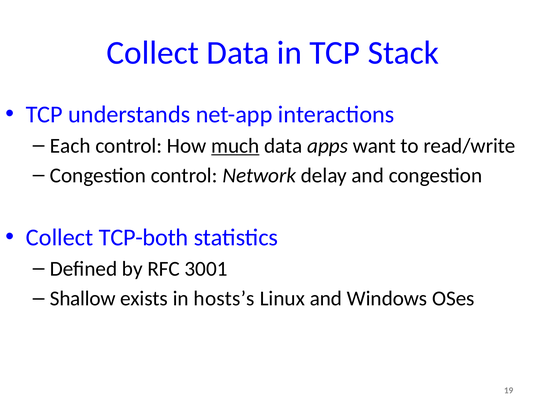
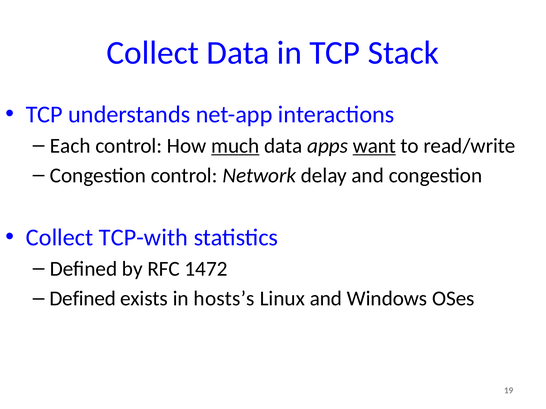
want underline: none -> present
TCP-both: TCP-both -> TCP-with
3001: 3001 -> 1472
Shallow at (83, 299): Shallow -> Defined
